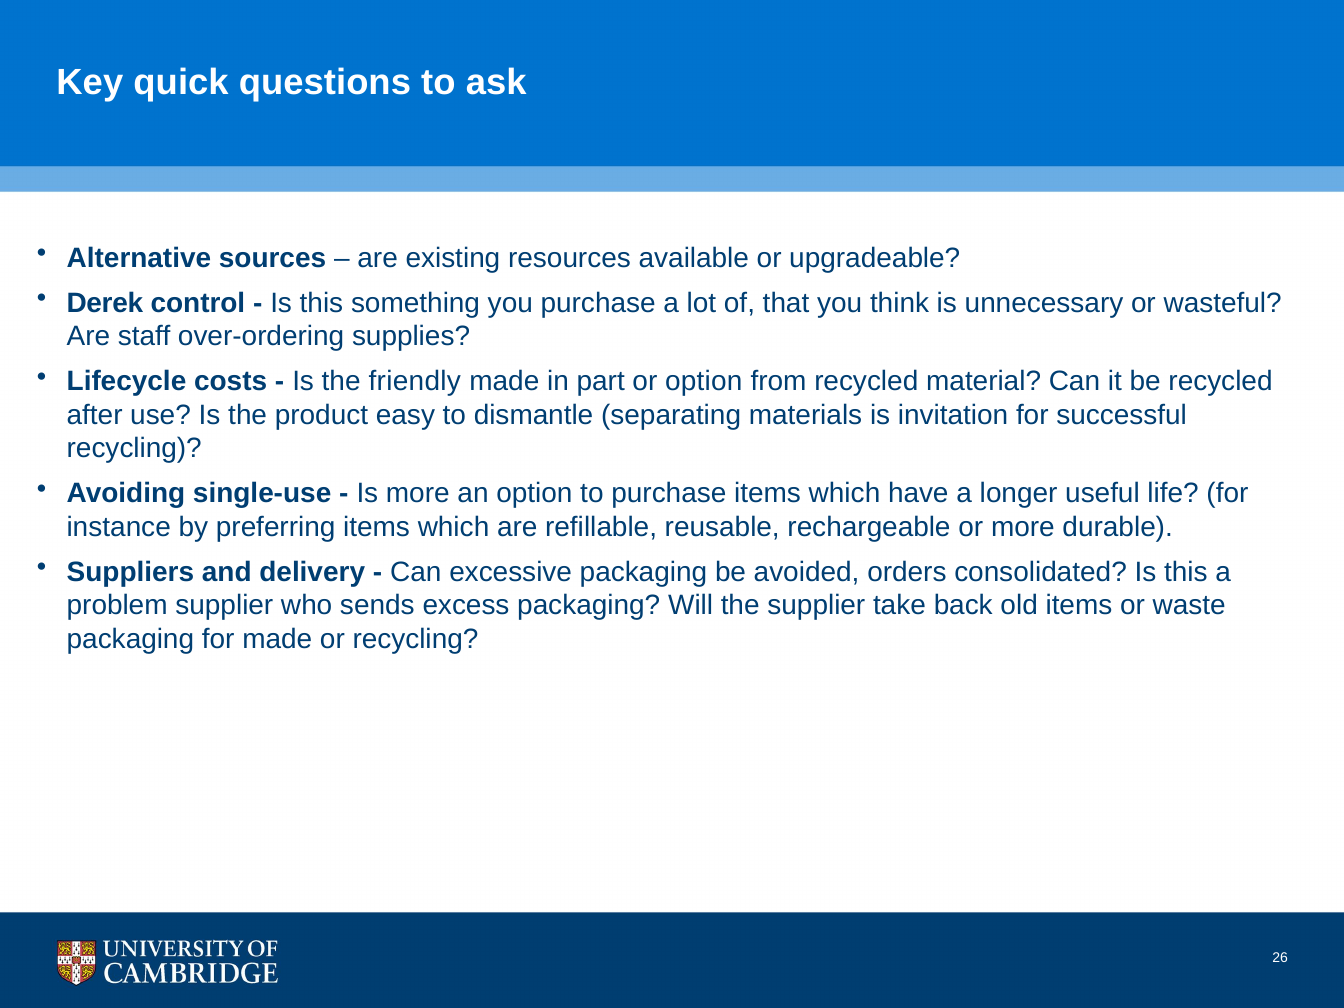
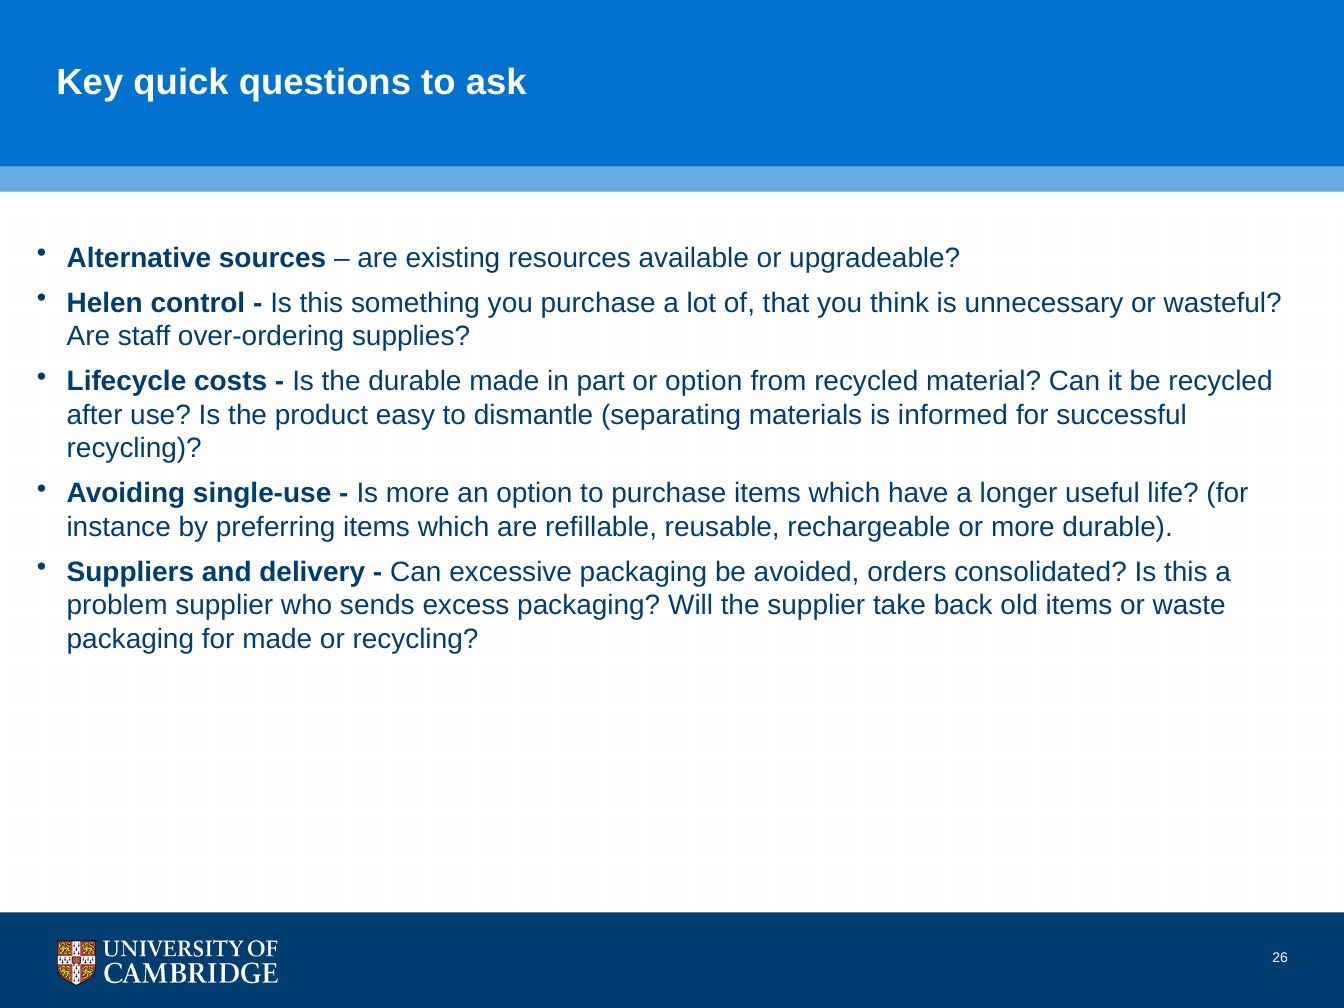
Derek: Derek -> Helen
the friendly: friendly -> durable
invitation: invitation -> informed
